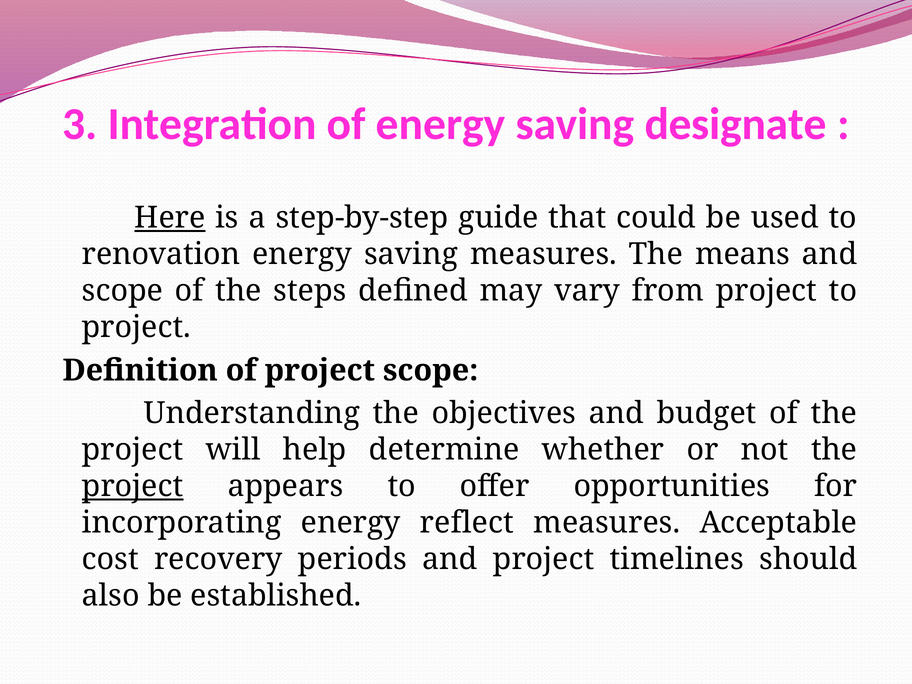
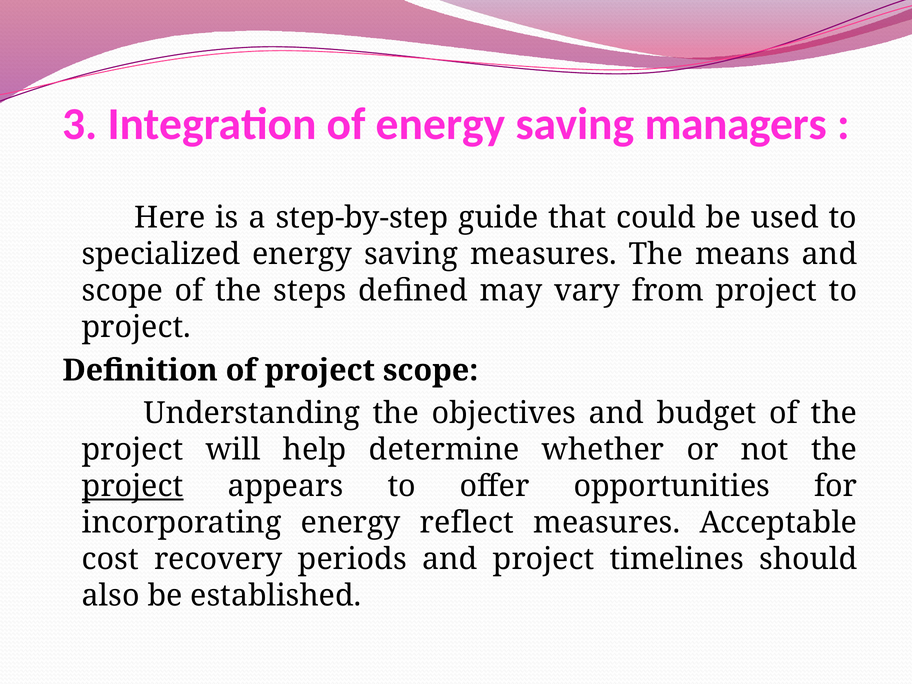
designate: designate -> managers
Here underline: present -> none
renovation: renovation -> specialized
